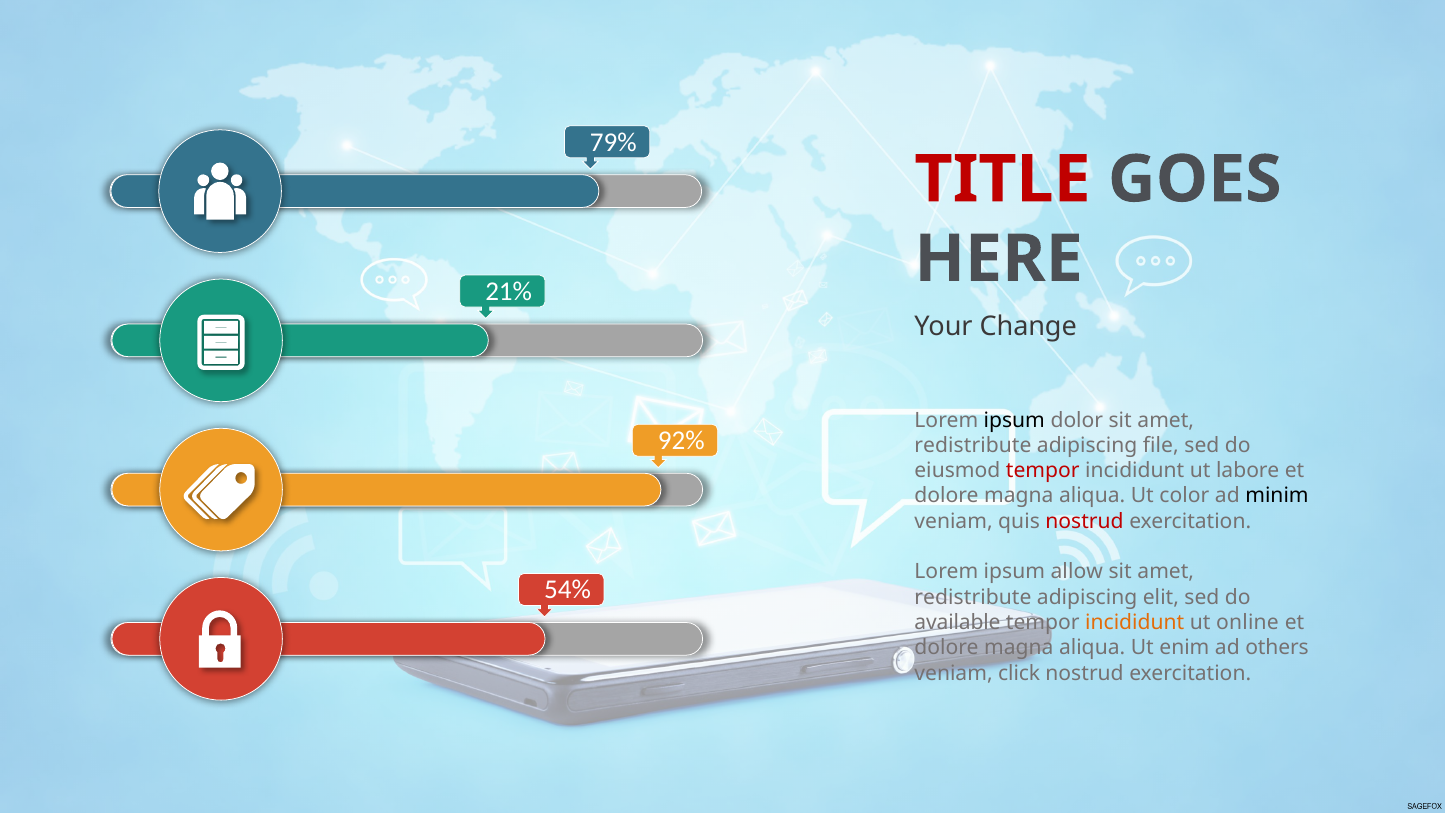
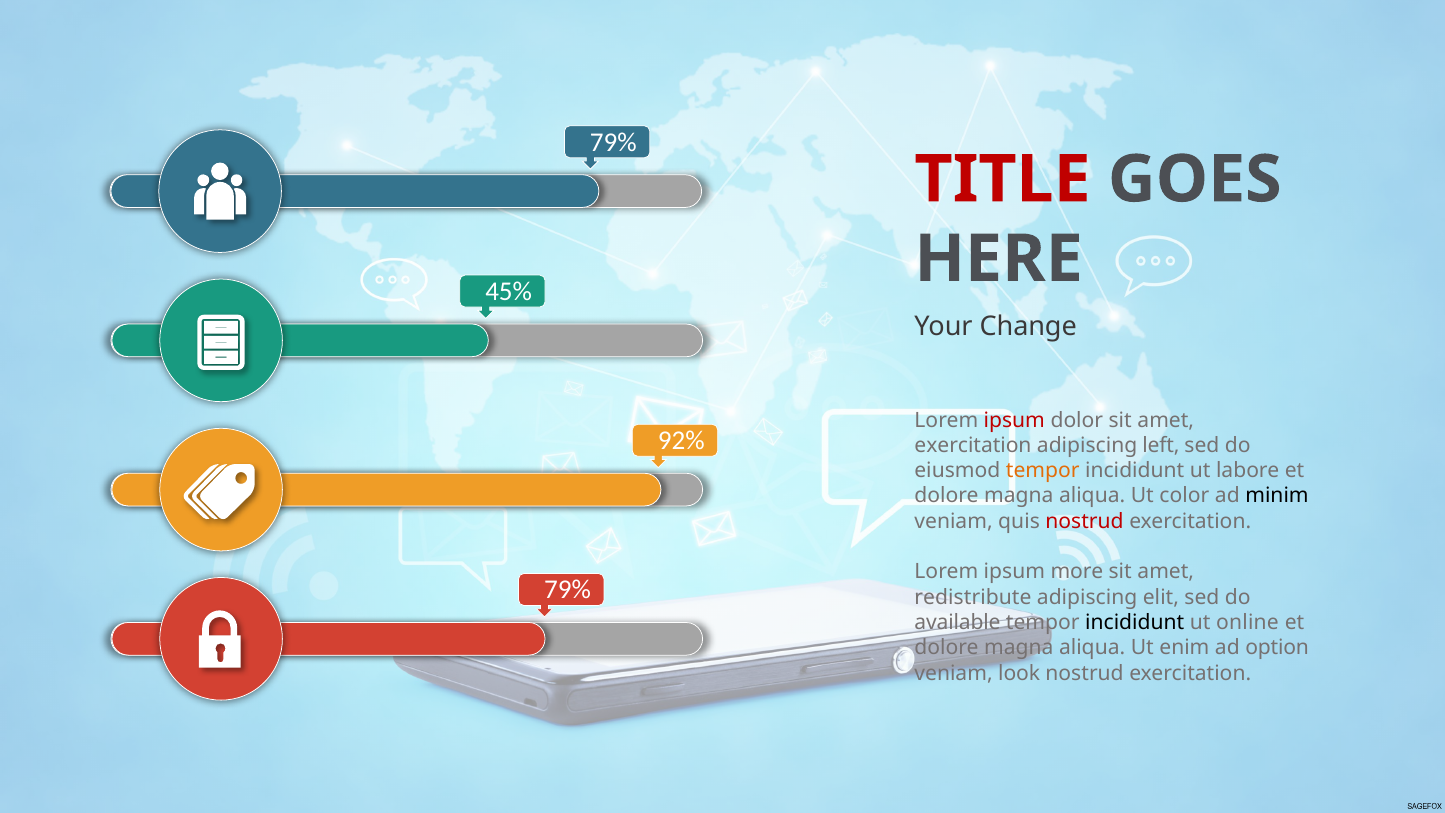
21%: 21% -> 45%
ipsum at (1014, 420) colour: black -> red
redistribute at (973, 445): redistribute -> exercitation
file: file -> left
tempor at (1043, 471) colour: red -> orange
allow: allow -> more
54% at (568, 590): 54% -> 79%
incididunt at (1135, 622) colour: orange -> black
others: others -> option
click: click -> look
